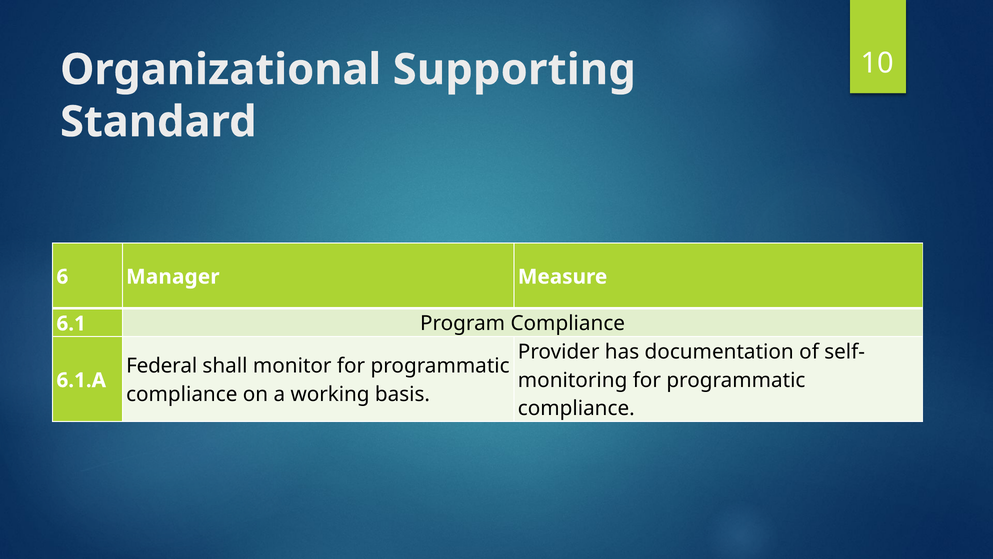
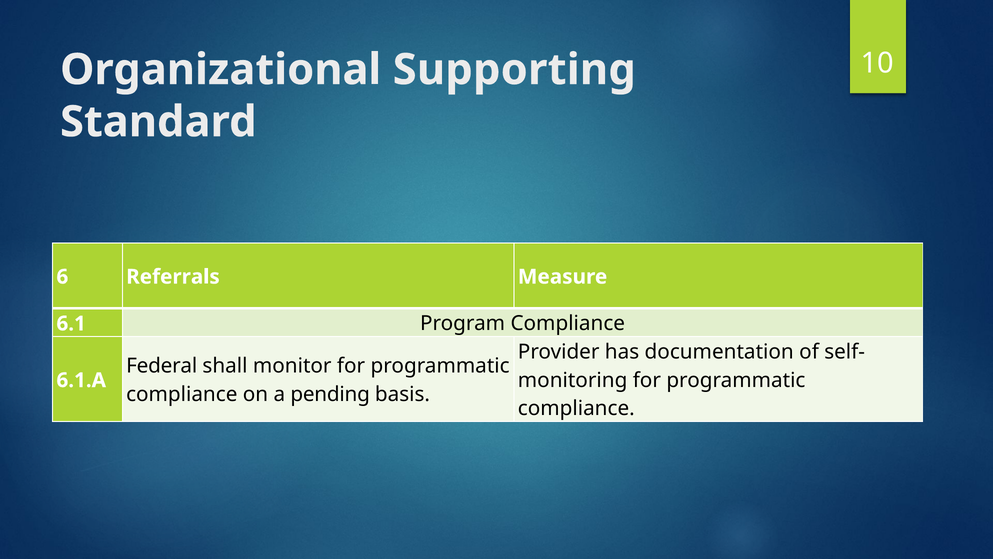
Manager: Manager -> Referrals
working: working -> pending
